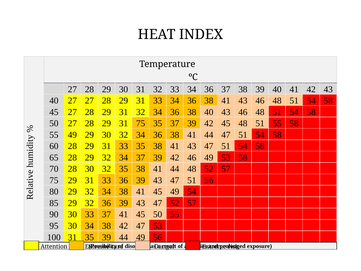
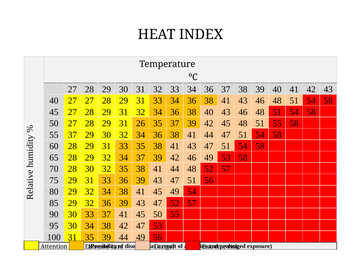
31 75: 75 -> 26
55 49: 49 -> 37
